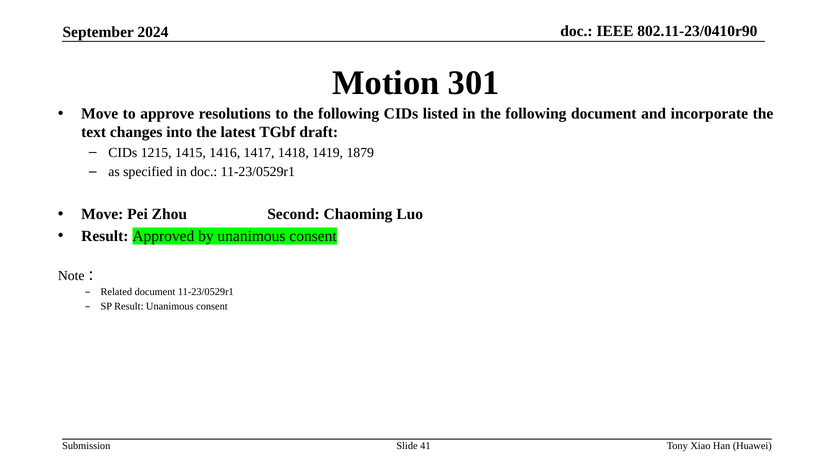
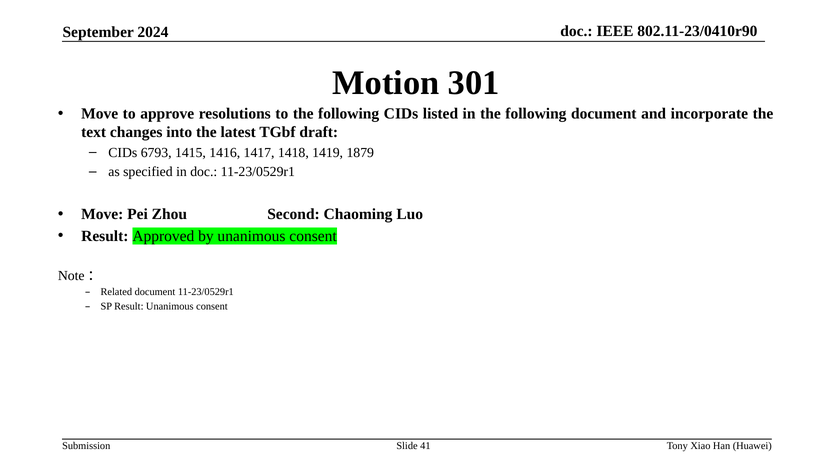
1215: 1215 -> 6793
